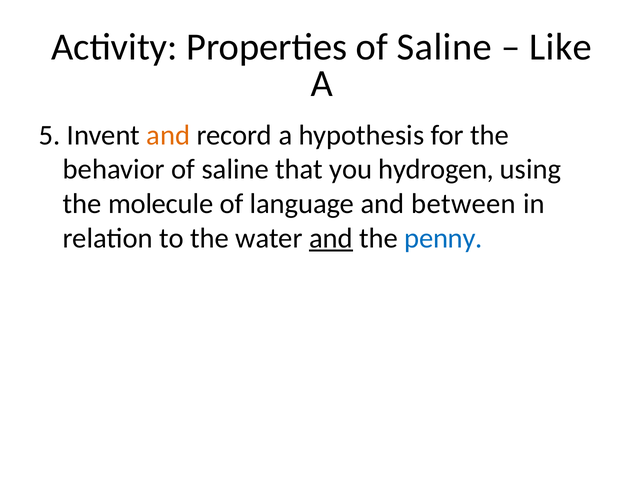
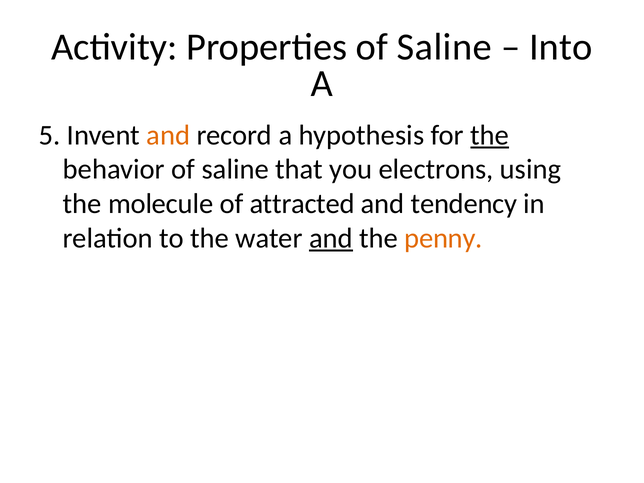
Like: Like -> Into
the at (490, 135) underline: none -> present
hydrogen: hydrogen -> electrons
language: language -> attracted
between: between -> tendency
penny colour: blue -> orange
